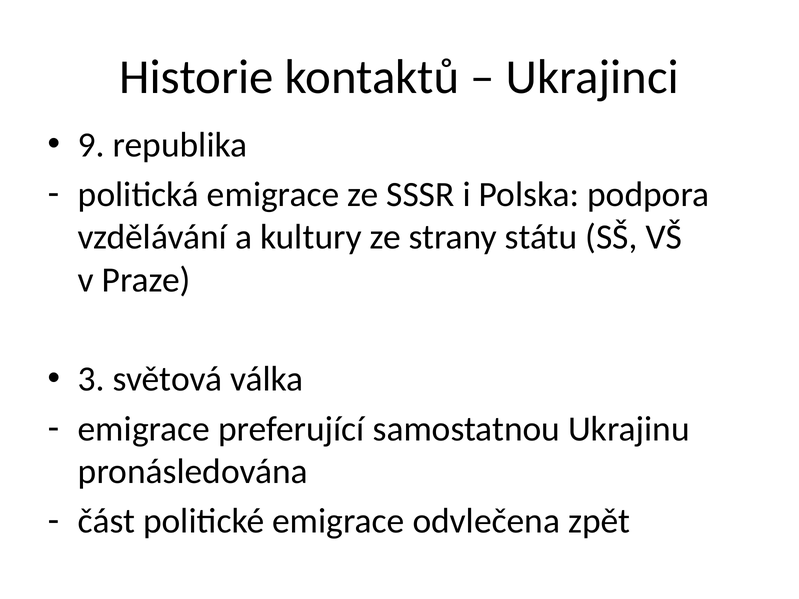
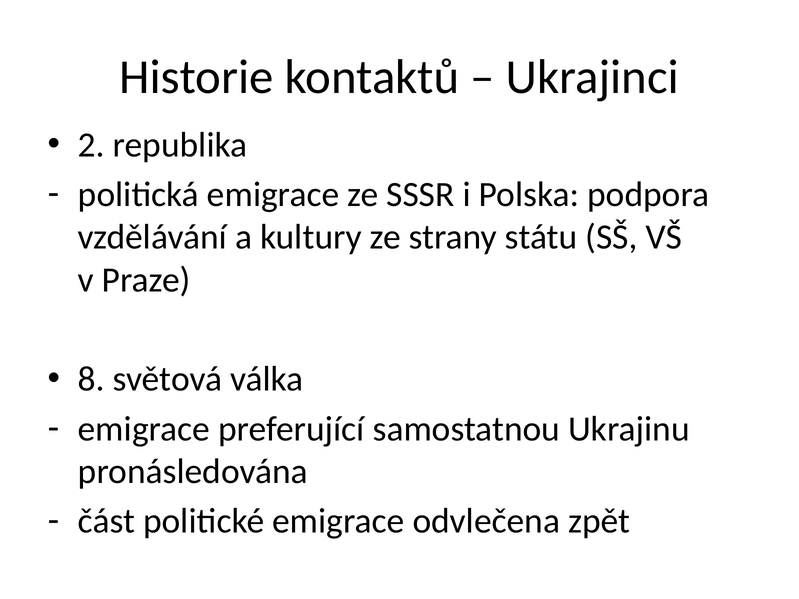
9: 9 -> 2
3: 3 -> 8
